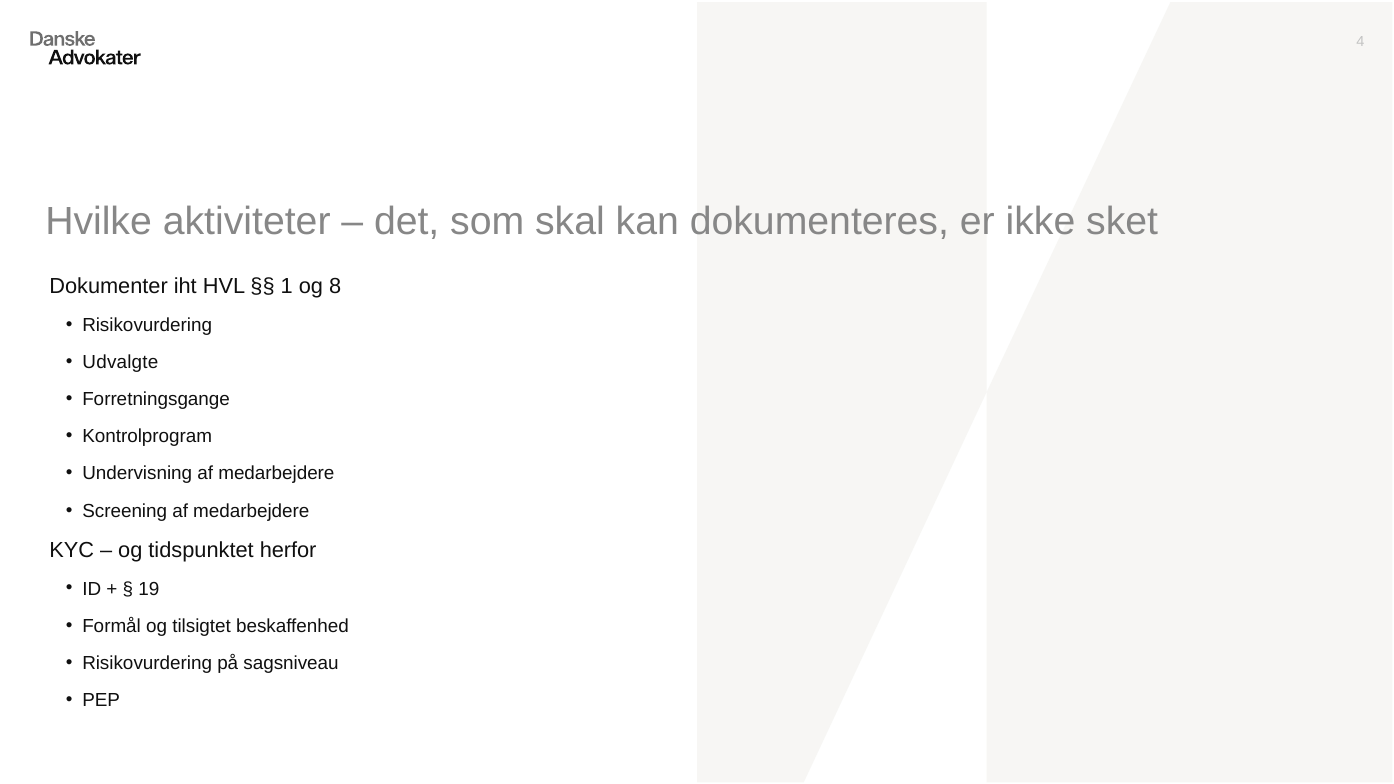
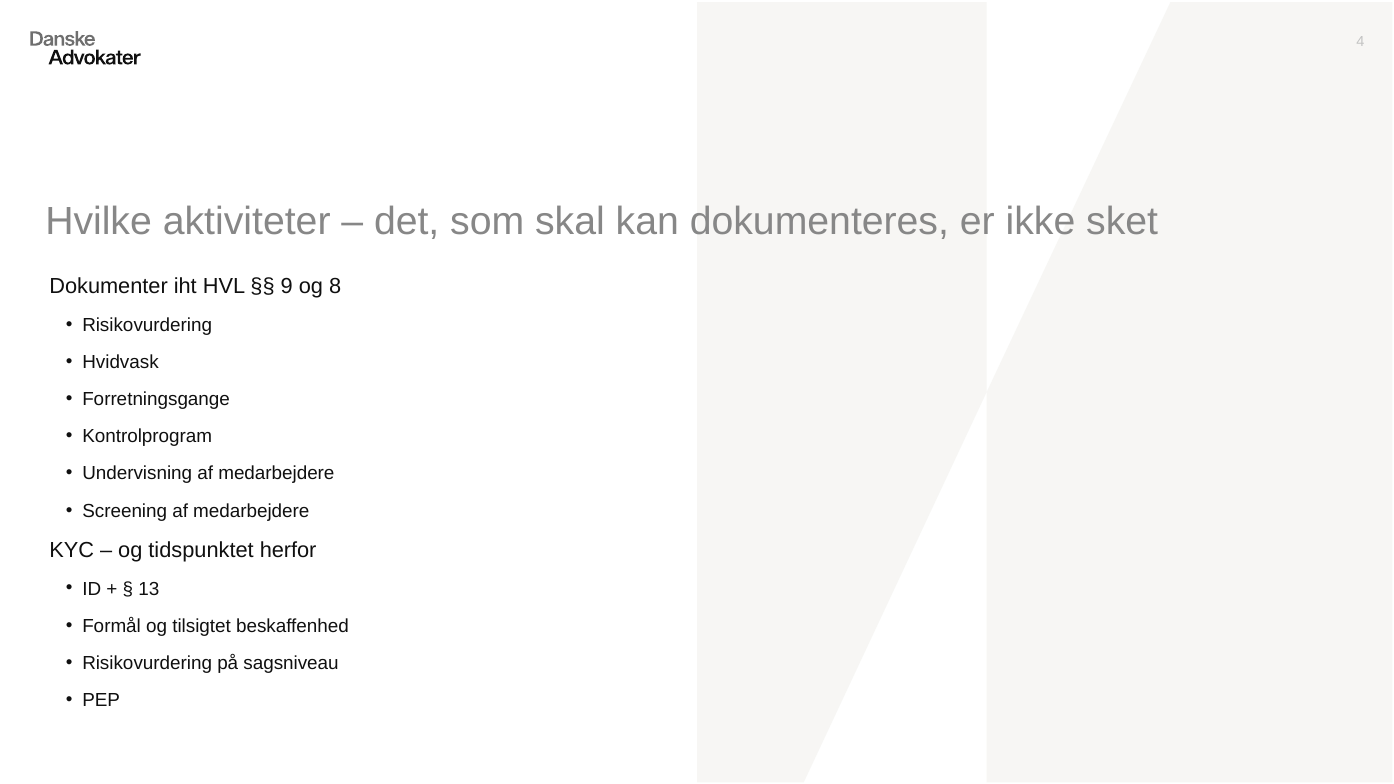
1: 1 -> 9
Udvalgte: Udvalgte -> Hvidvask
19: 19 -> 13
